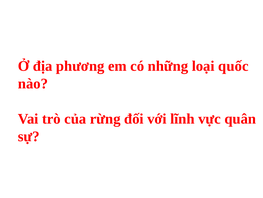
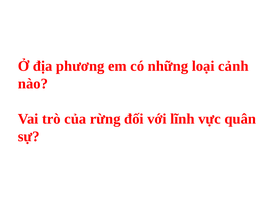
quốc: quốc -> cảnh
